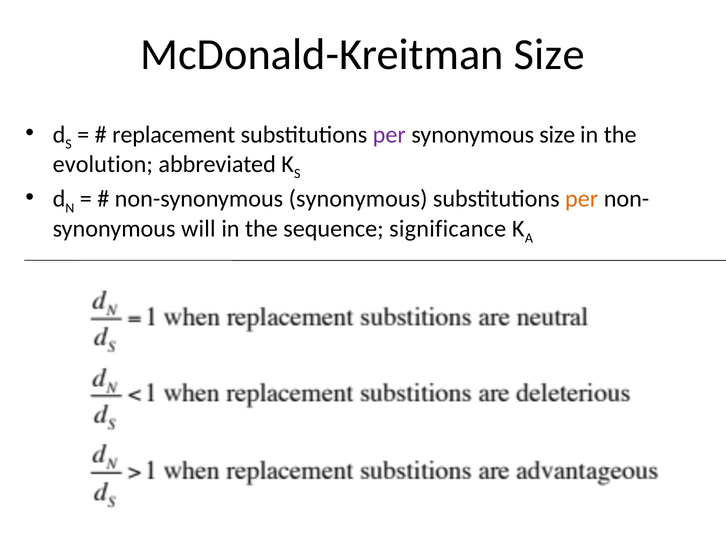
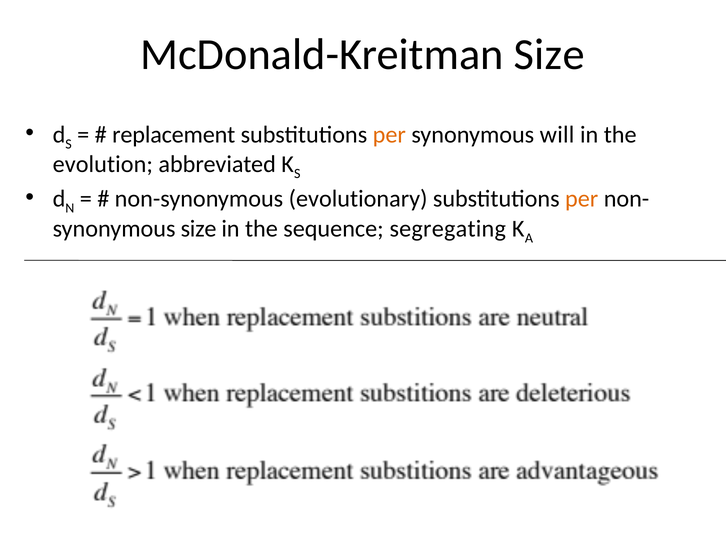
per at (389, 134) colour: purple -> orange
synonymous size: size -> will
non-synonymous synonymous: synonymous -> evolutionary
synonymous will: will -> size
significance: significance -> segregating
